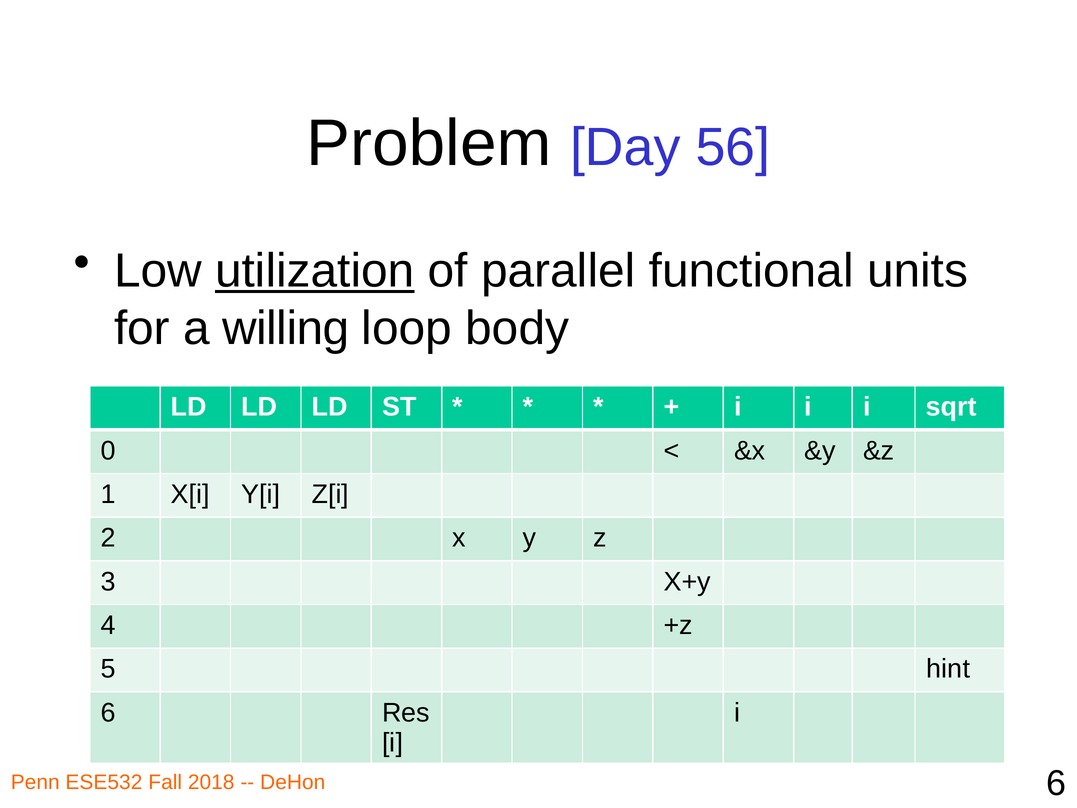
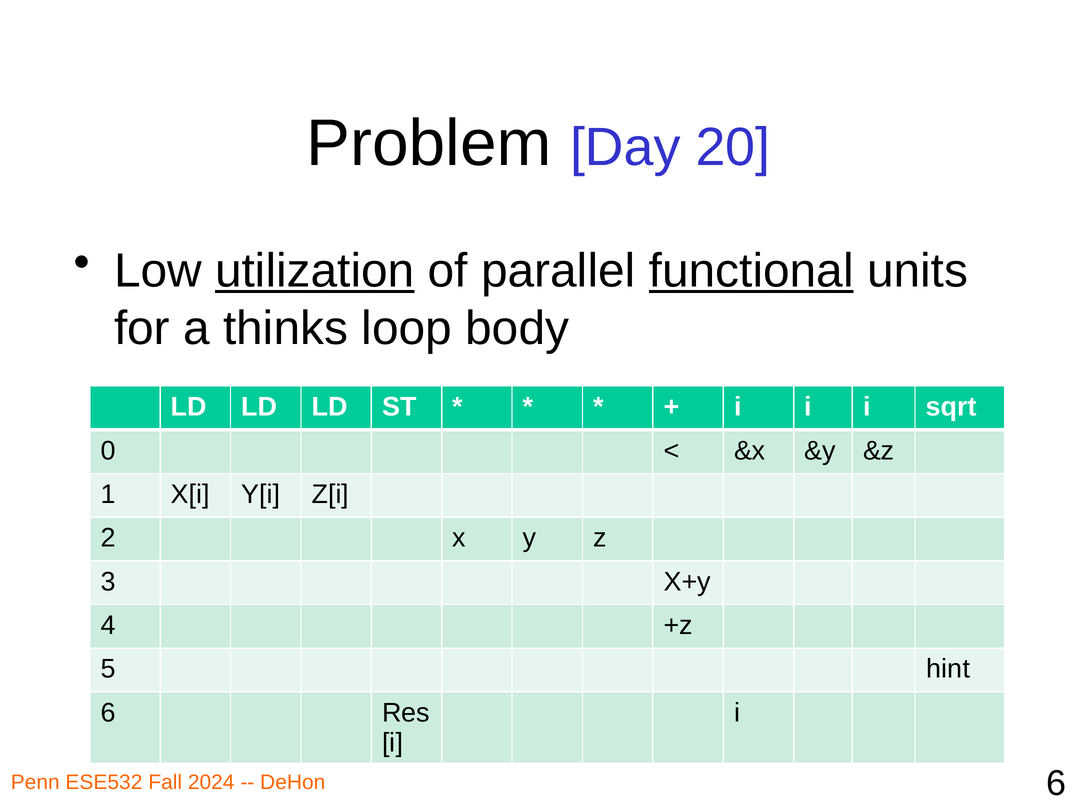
56: 56 -> 20
functional underline: none -> present
willing: willing -> thinks
2018: 2018 -> 2024
